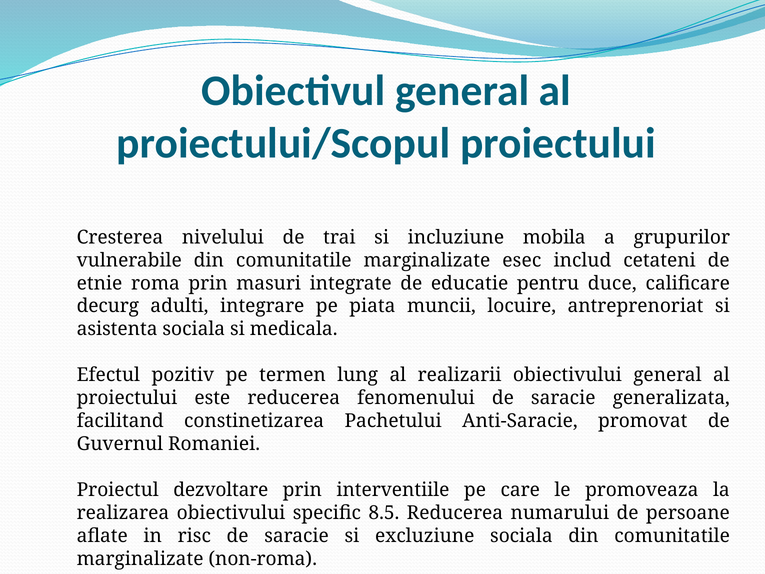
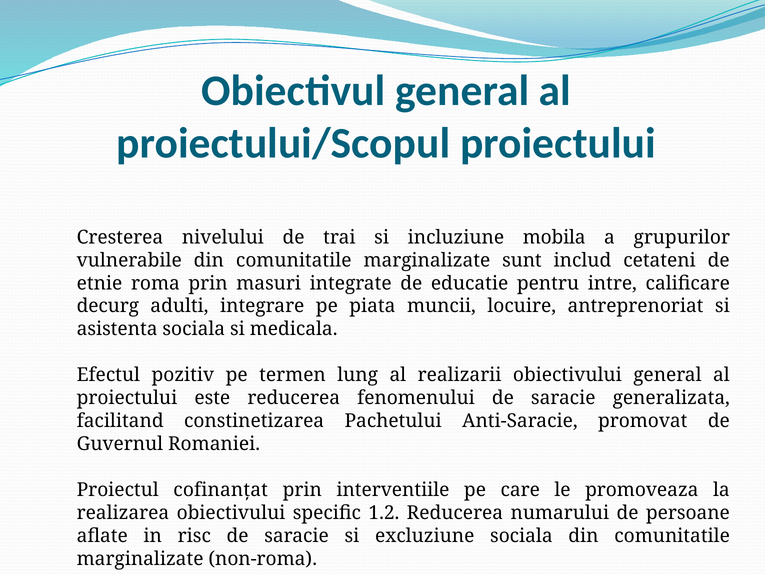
esec: esec -> sunt
duce: duce -> intre
dezvoltare: dezvoltare -> cofinanțat
8.5: 8.5 -> 1.2
